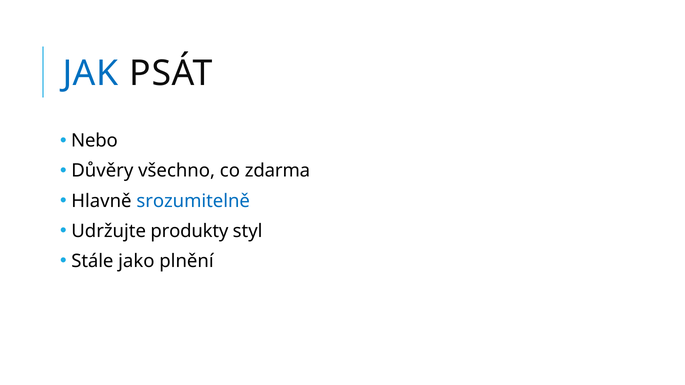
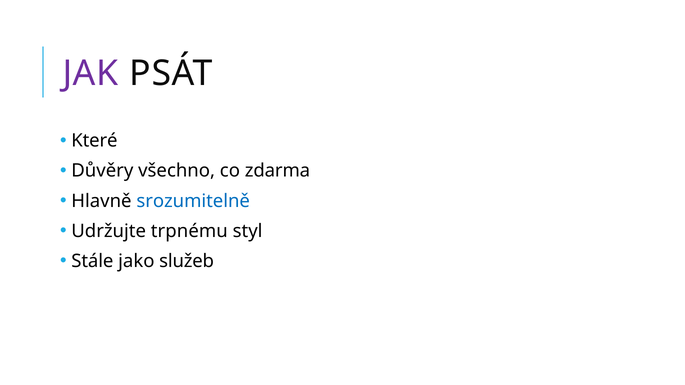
JAK colour: blue -> purple
Nebo: Nebo -> Které
produkty: produkty -> trpnému
plnění: plnění -> služeb
